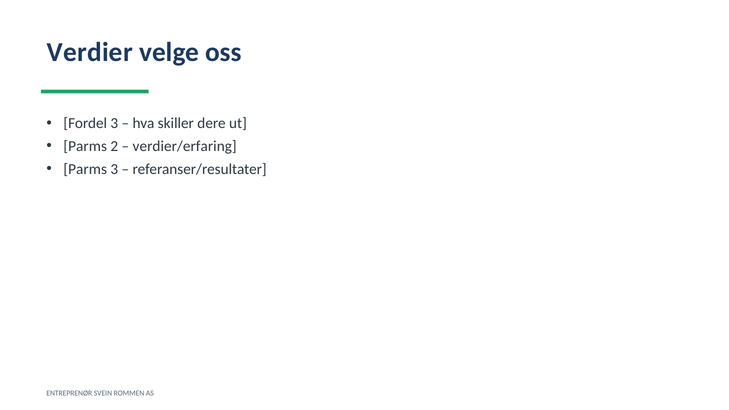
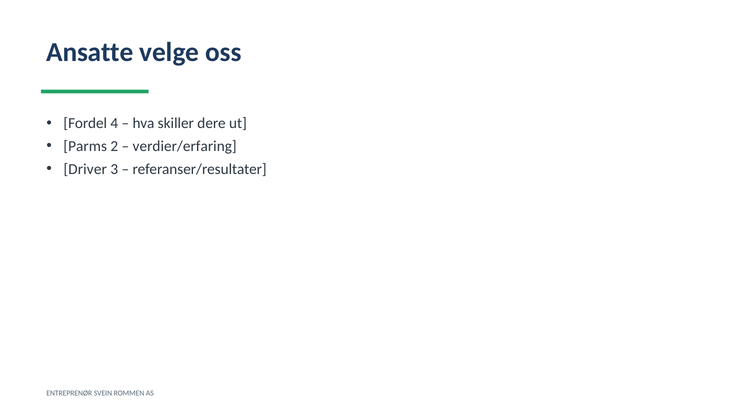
Verdier: Verdier -> Ansatte
Fordel 3: 3 -> 4
Parms at (85, 169): Parms -> Driver
